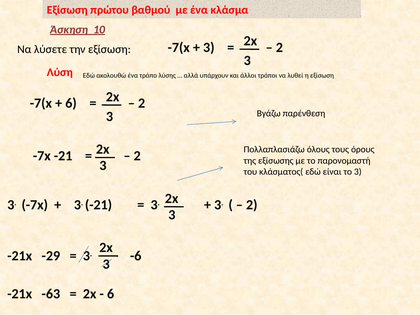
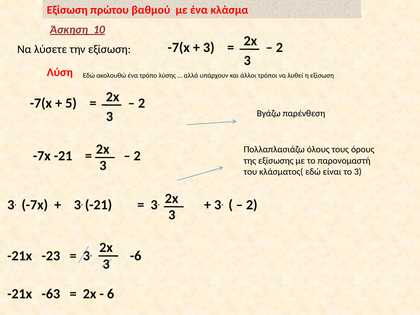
6 at (71, 103): 6 -> 5
-29: -29 -> -23
